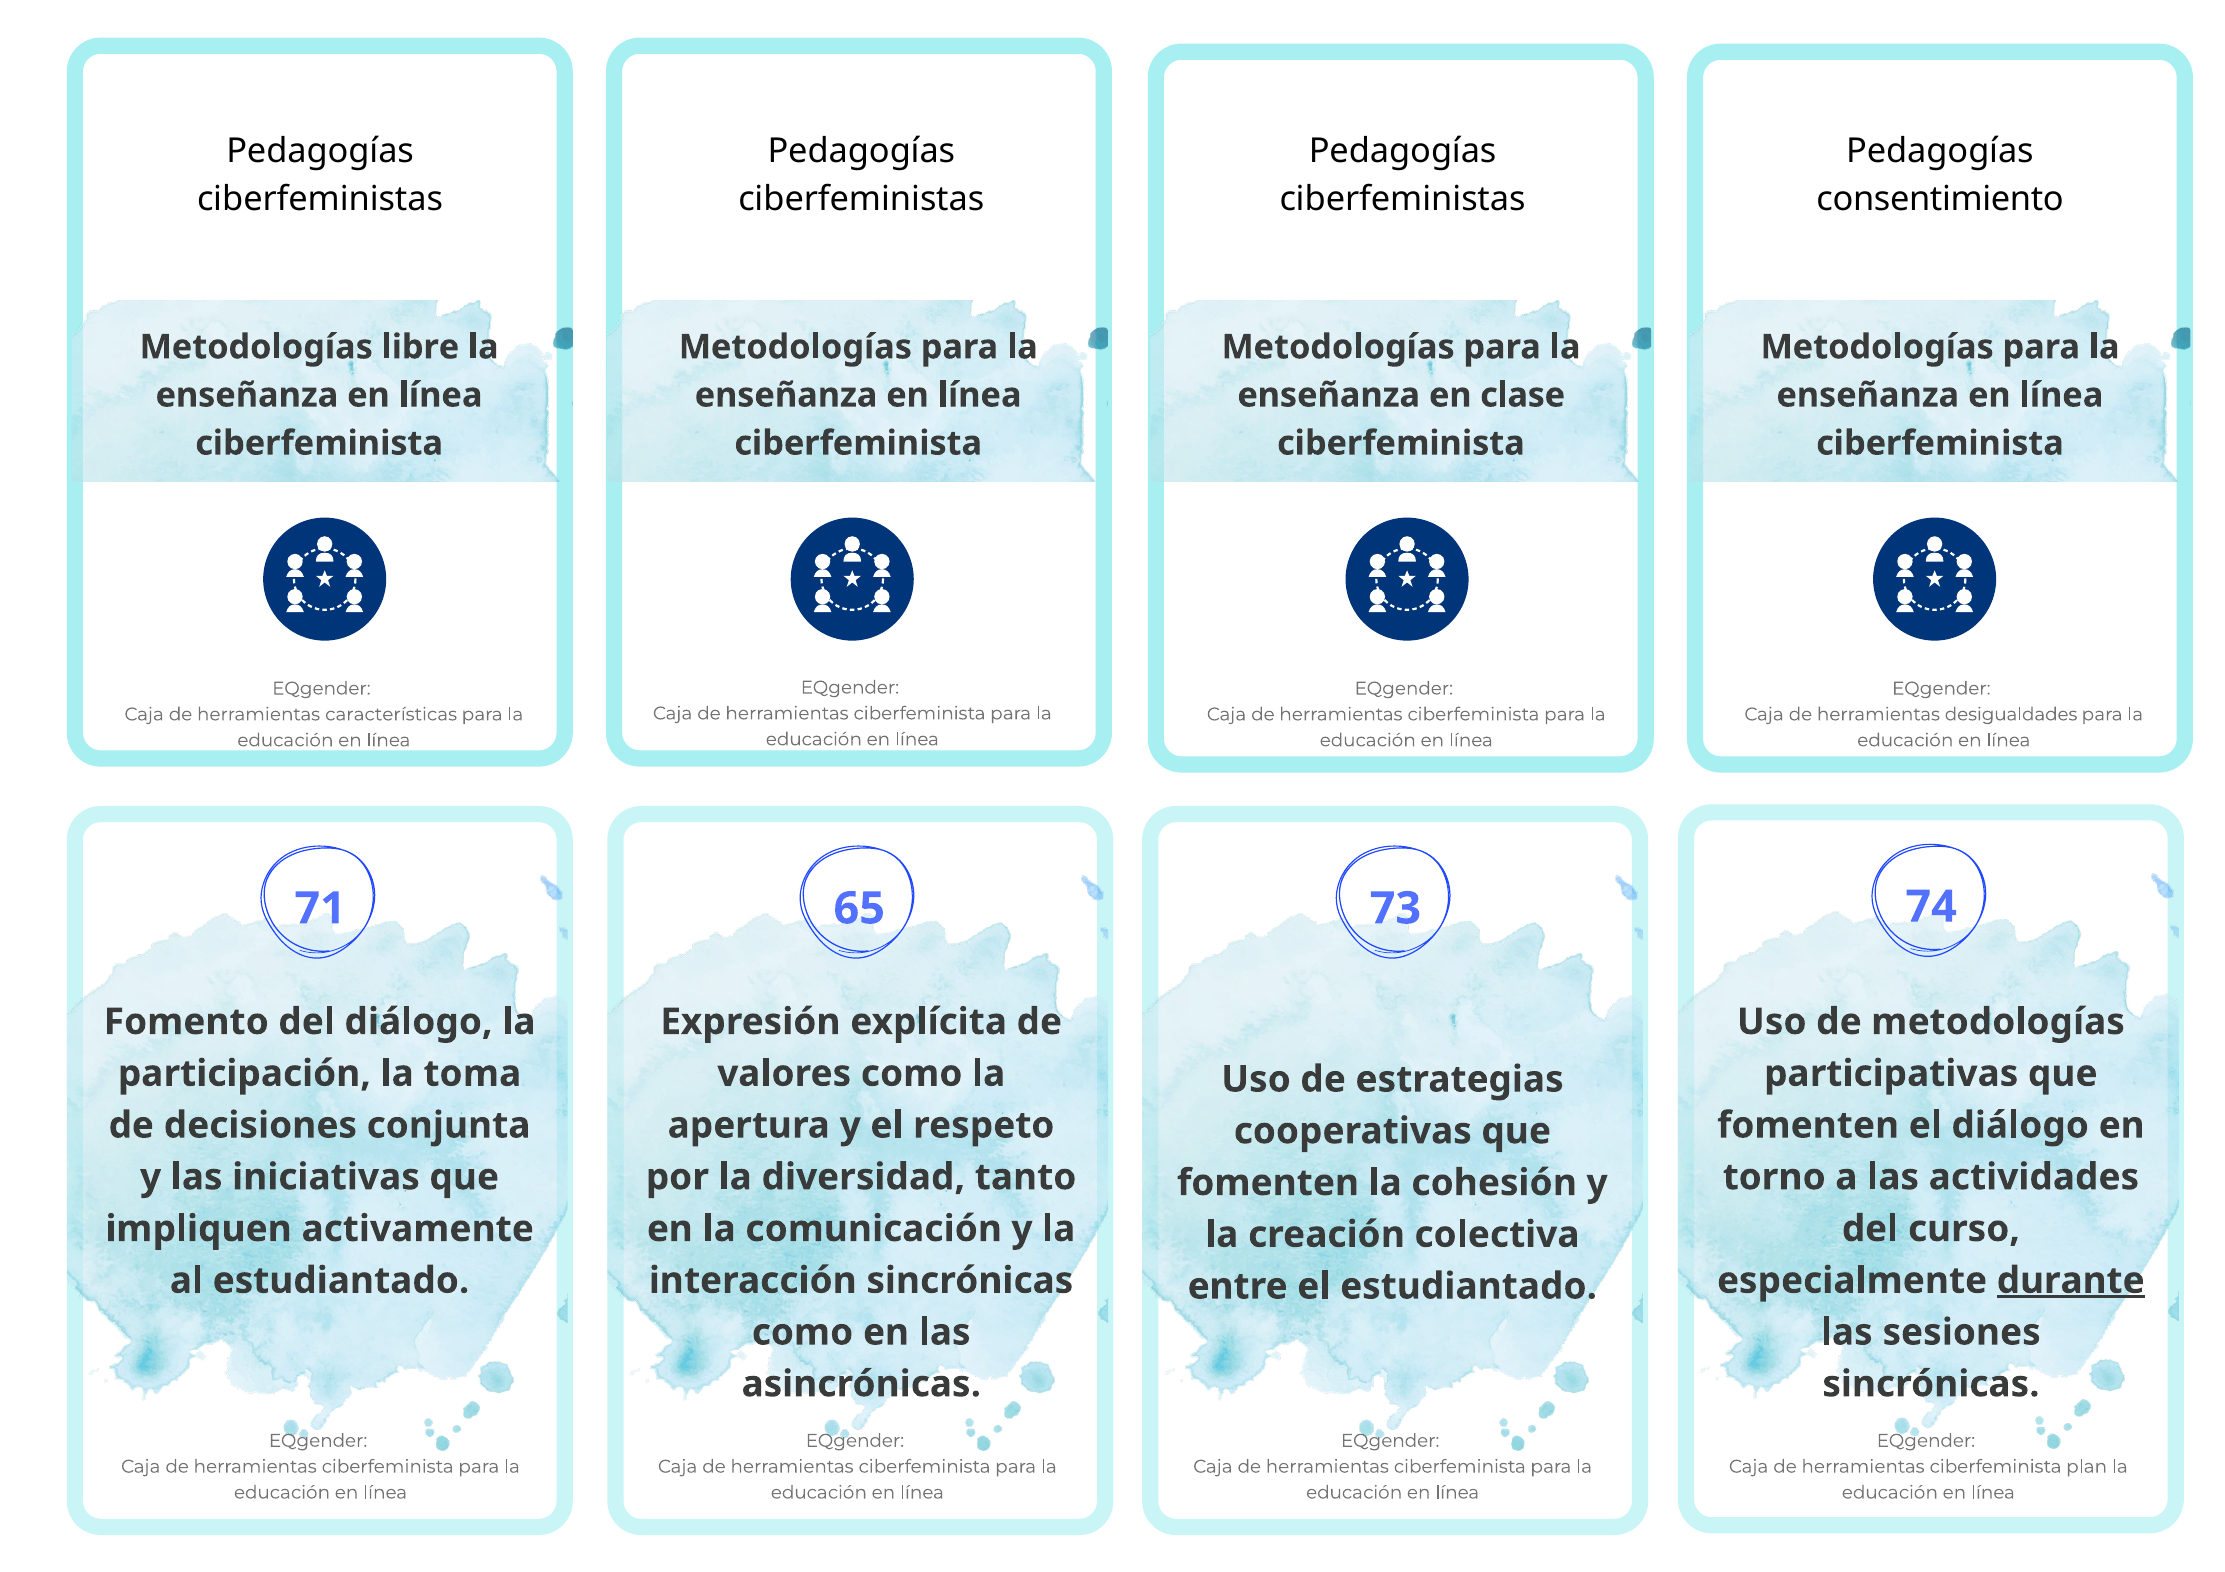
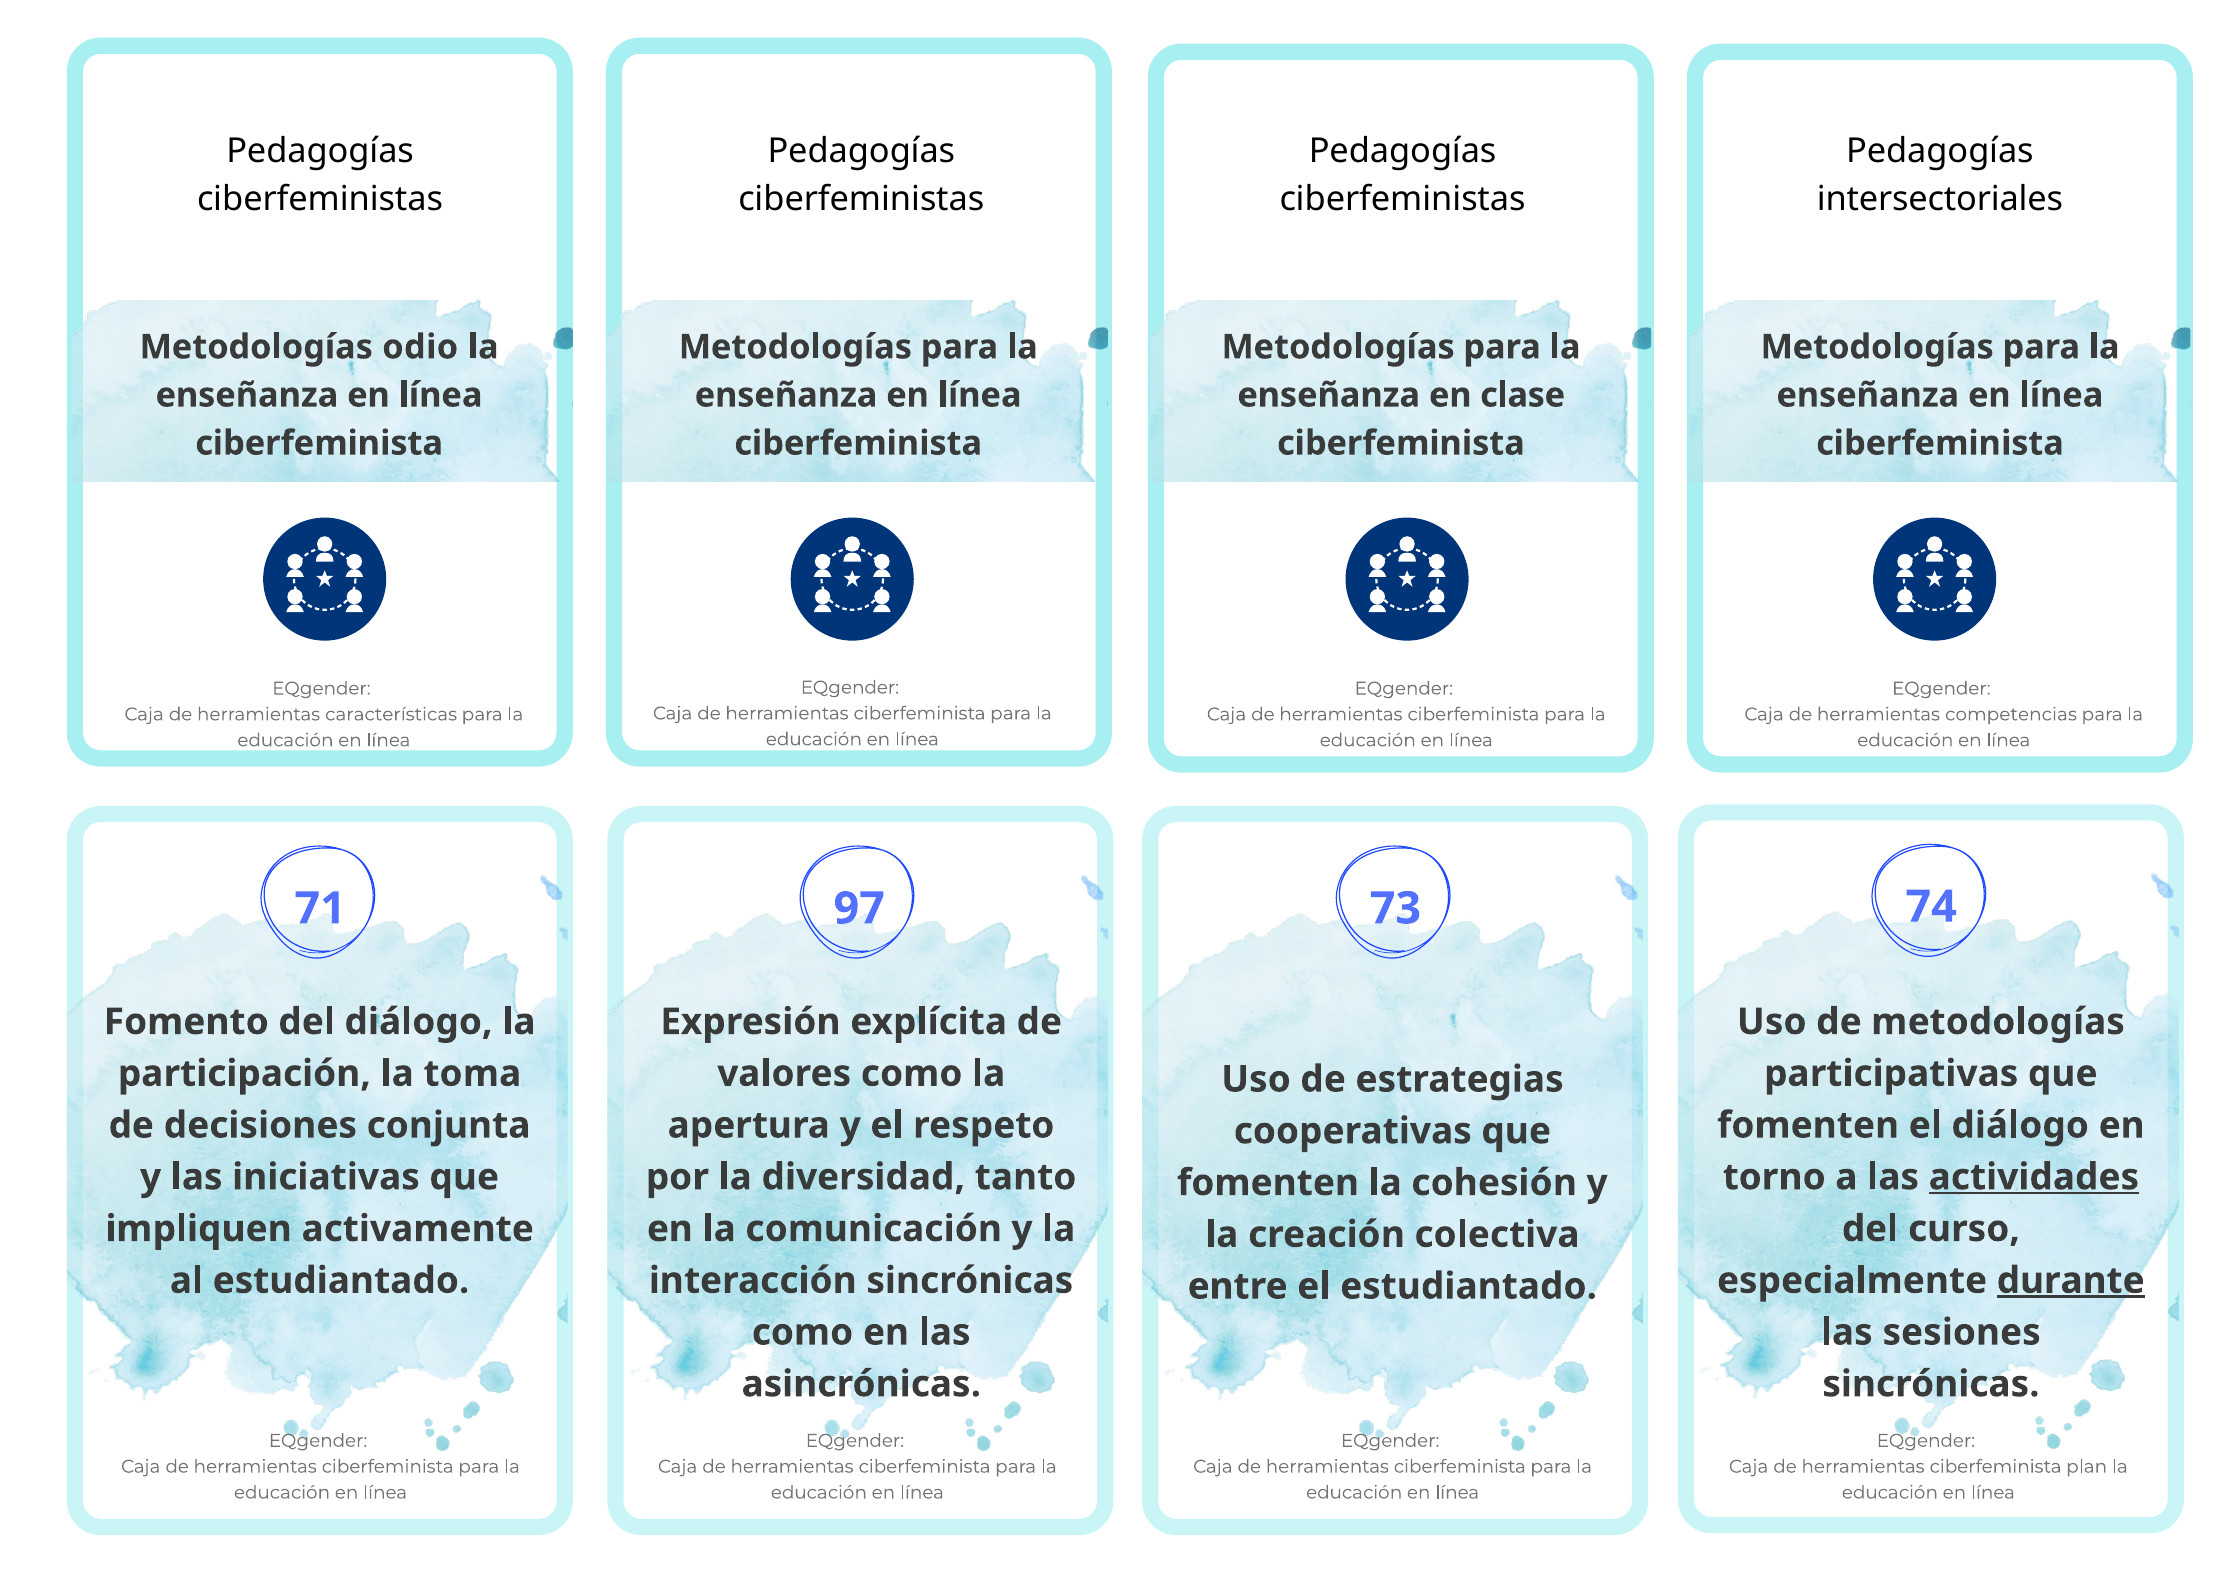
consentimiento: consentimiento -> intersectoriales
libre: libre -> odio
desigualdades: desigualdades -> competencias
65: 65 -> 97
actividades underline: none -> present
